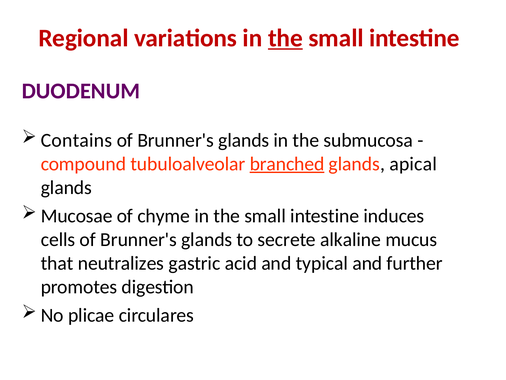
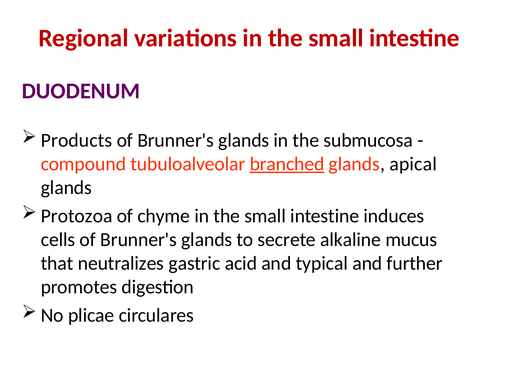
the at (285, 38) underline: present -> none
Contains: Contains -> Products
Mucosae: Mucosae -> Protozoa
